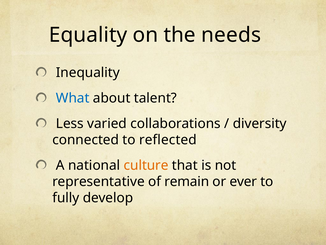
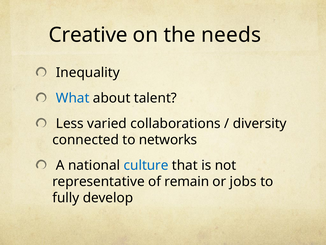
Equality: Equality -> Creative
reflected: reflected -> networks
culture colour: orange -> blue
ever: ever -> jobs
